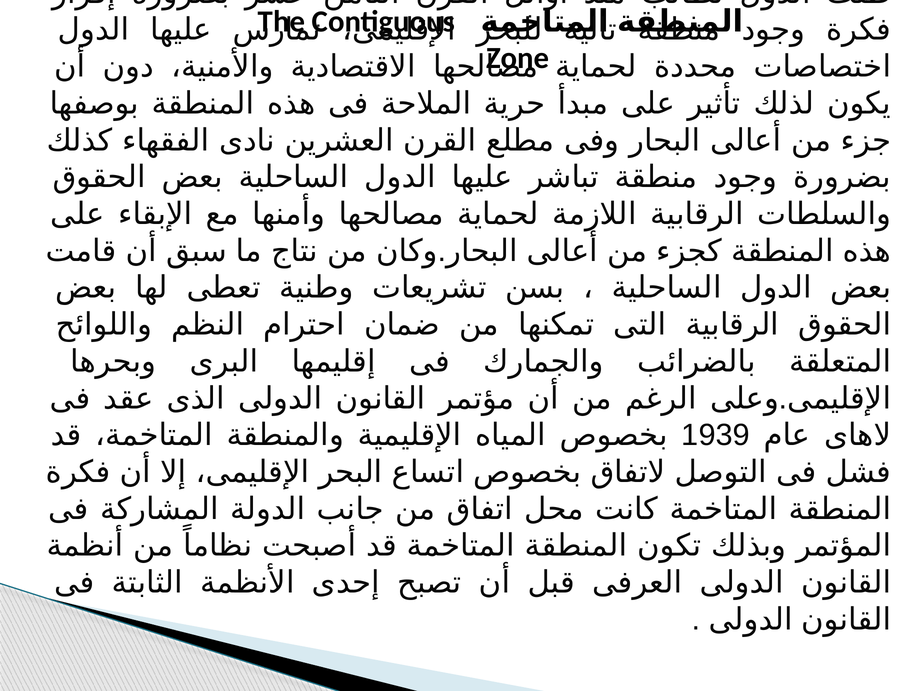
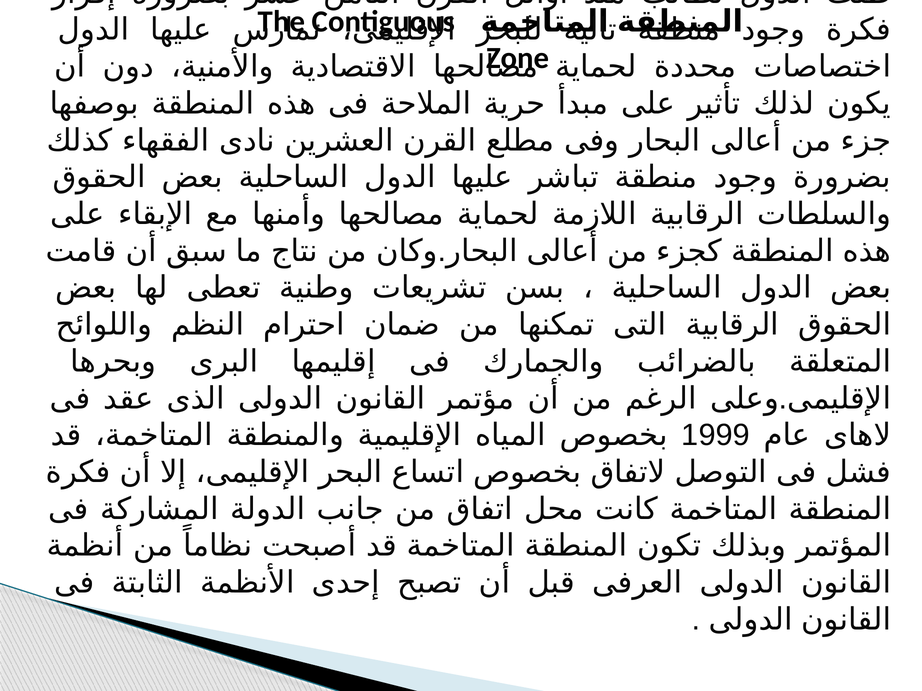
1939: 1939 -> 1999
